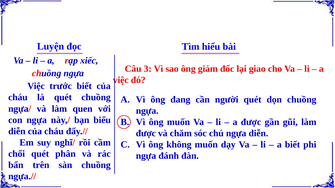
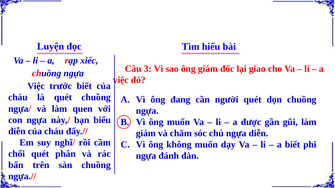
được at (146, 133): được -> giám
